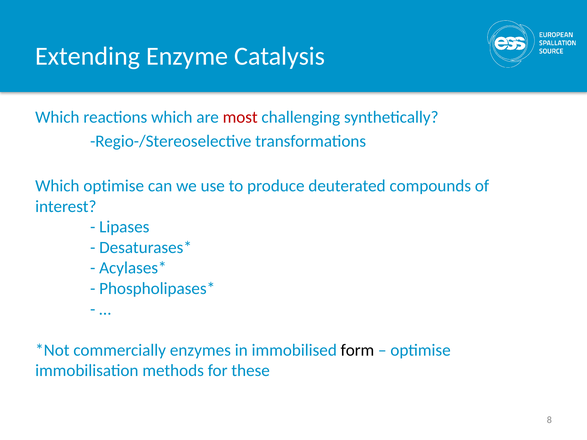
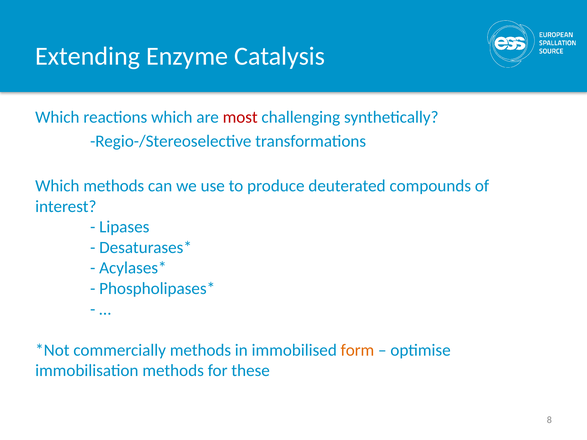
Which optimise: optimise -> methods
commercially enzymes: enzymes -> methods
form colour: black -> orange
